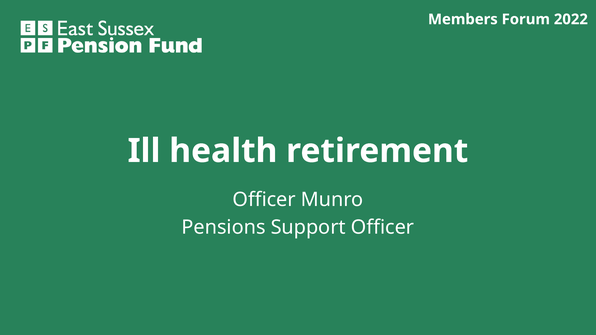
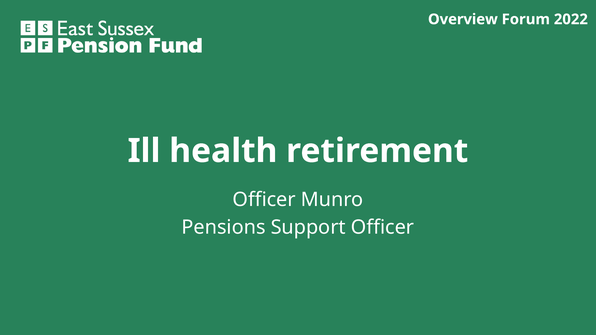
Members: Members -> Overview
